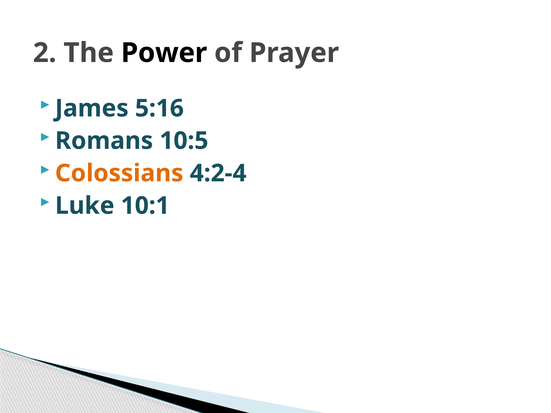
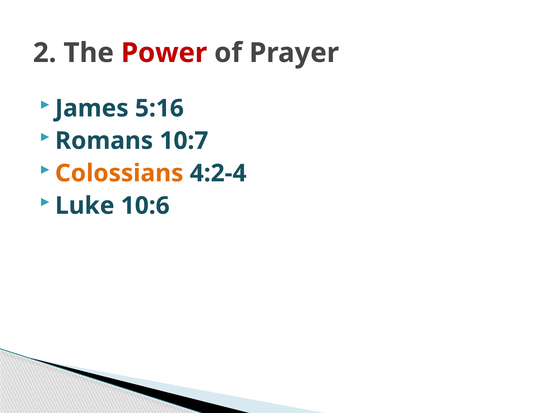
Power colour: black -> red
10:5: 10:5 -> 10:7
10:1: 10:1 -> 10:6
